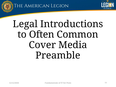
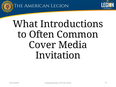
Legal: Legal -> What
Preamble: Preamble -> Invitation
